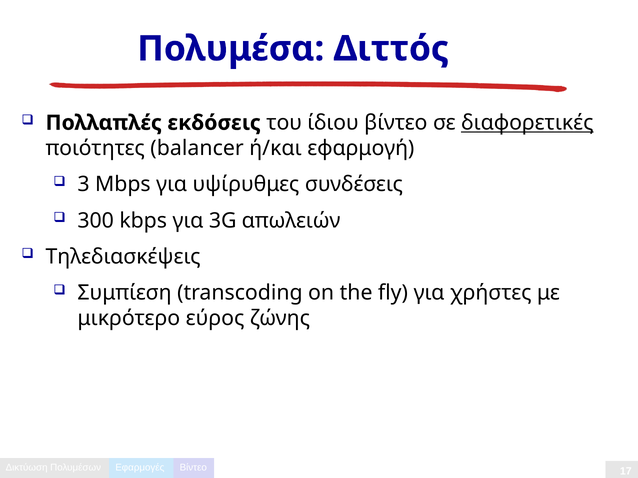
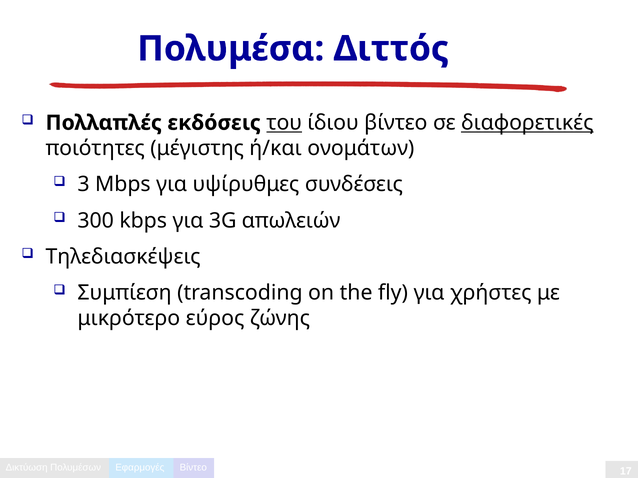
του underline: none -> present
balancer: balancer -> μέγιστης
εφαρμογή: εφαρμογή -> ονομάτων
